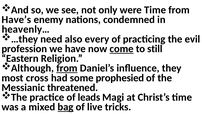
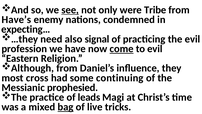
see underline: none -> present
were Time: Time -> Tribe
heavenly…: heavenly… -> expecting…
every: every -> signal
to still: still -> evil
from at (67, 68) underline: present -> none
prophesied: prophesied -> continuing
threatened: threatened -> prophesied
